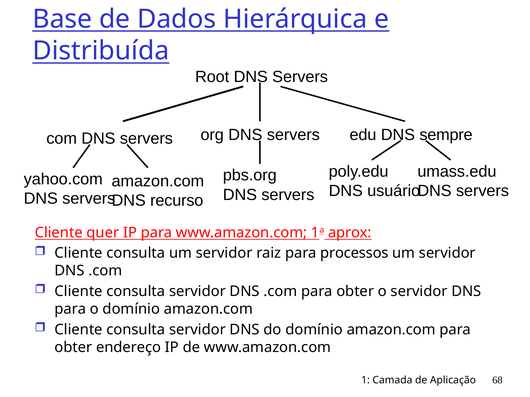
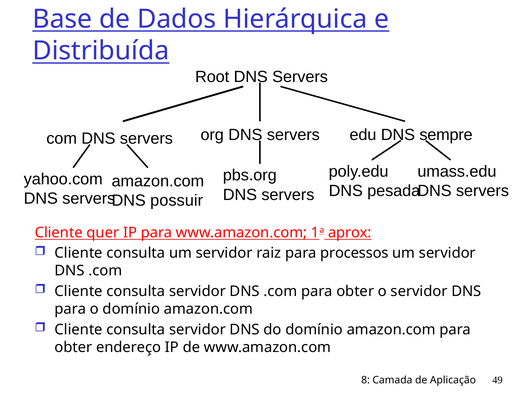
usuário: usuário -> pesada
recurso: recurso -> possuir
1: 1 -> 8
68: 68 -> 49
